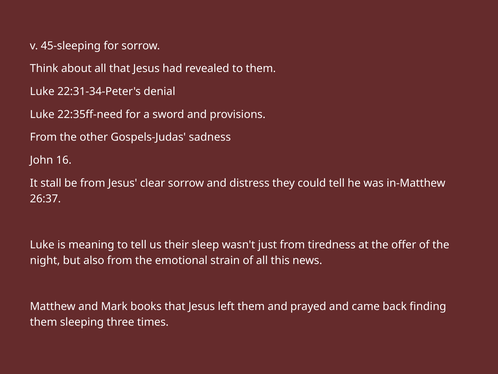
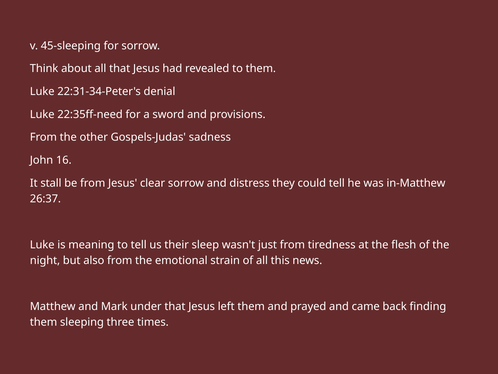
offer: offer -> flesh
books: books -> under
